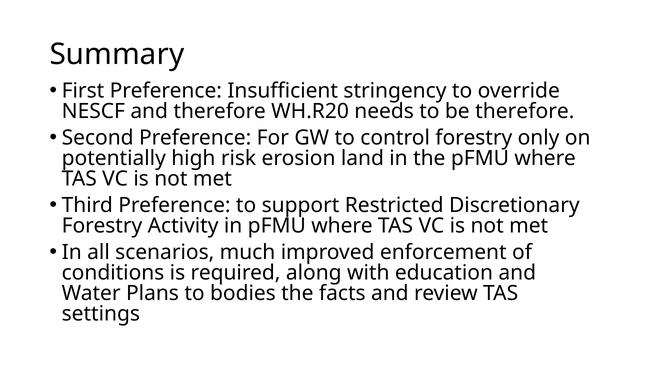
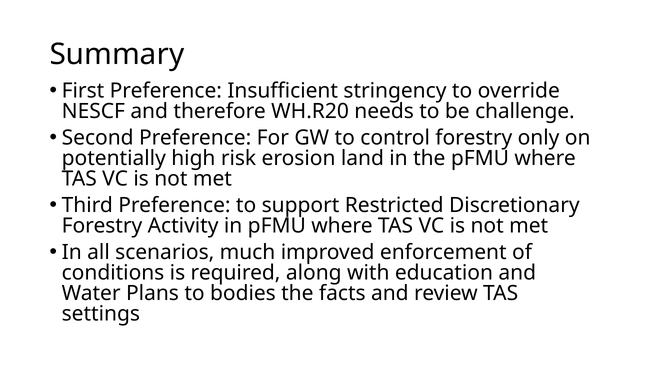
be therefore: therefore -> challenge
